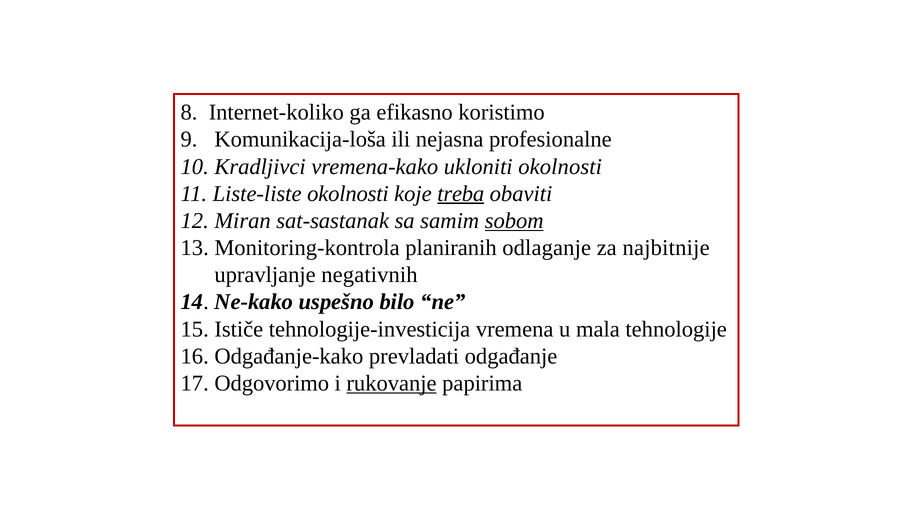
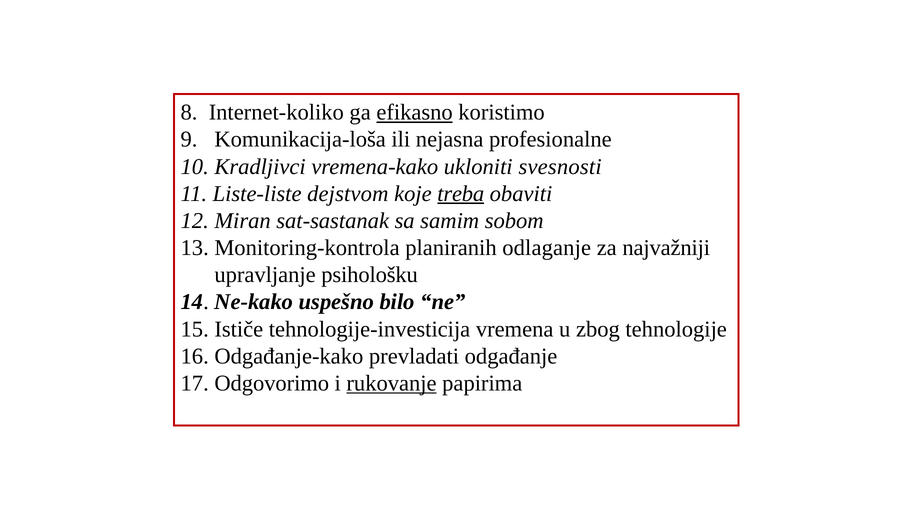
efikasno underline: none -> present
ukloniti okolnosti: okolnosti -> svesnosti
Liste-liste okolnosti: okolnosti -> dejstvom
sobom underline: present -> none
najbitnije: najbitnije -> najvažniji
negativnih: negativnih -> psihološku
mala: mala -> zbog
